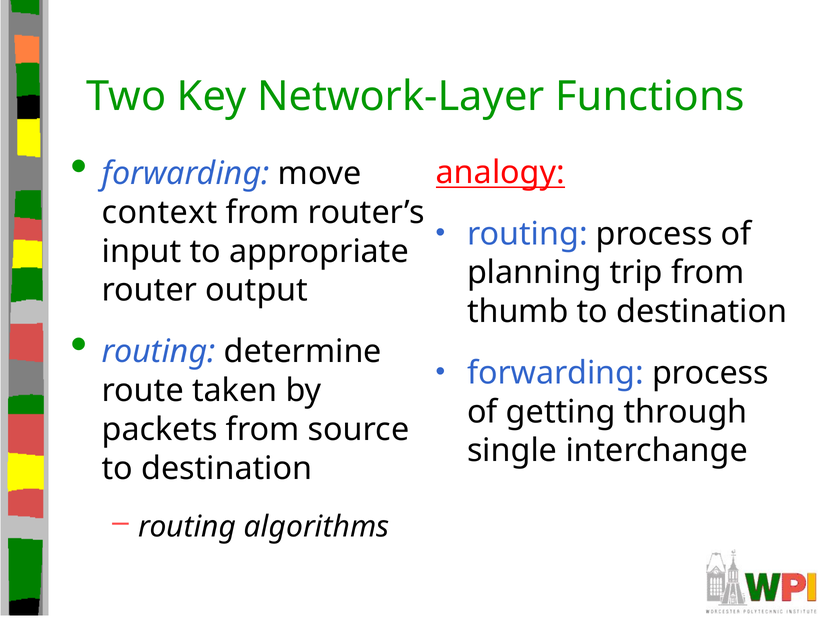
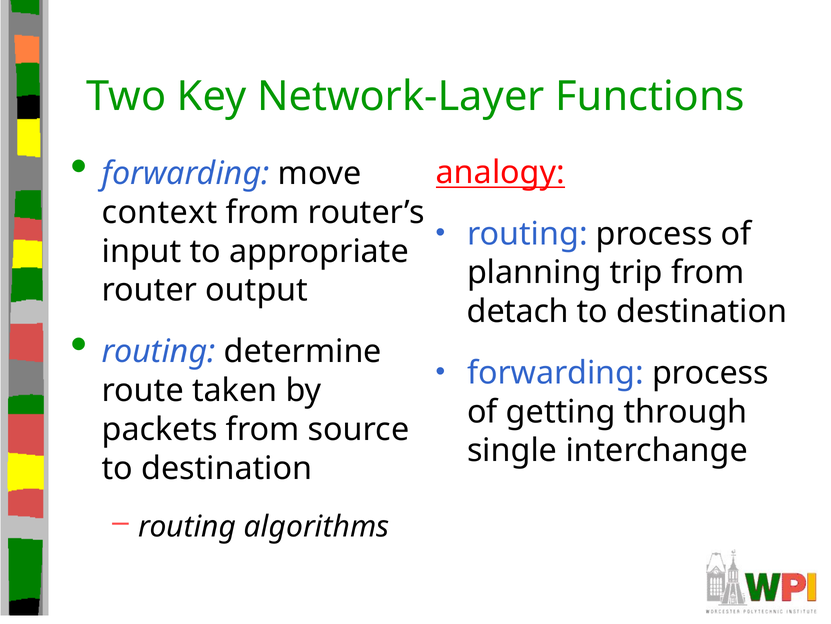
thumb: thumb -> detach
